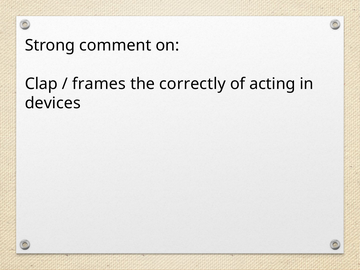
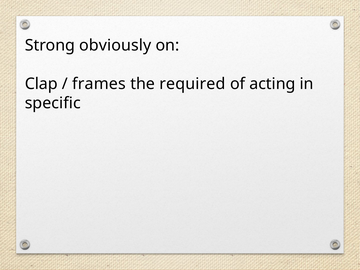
comment: comment -> obviously
correctly: correctly -> required
devices: devices -> specific
